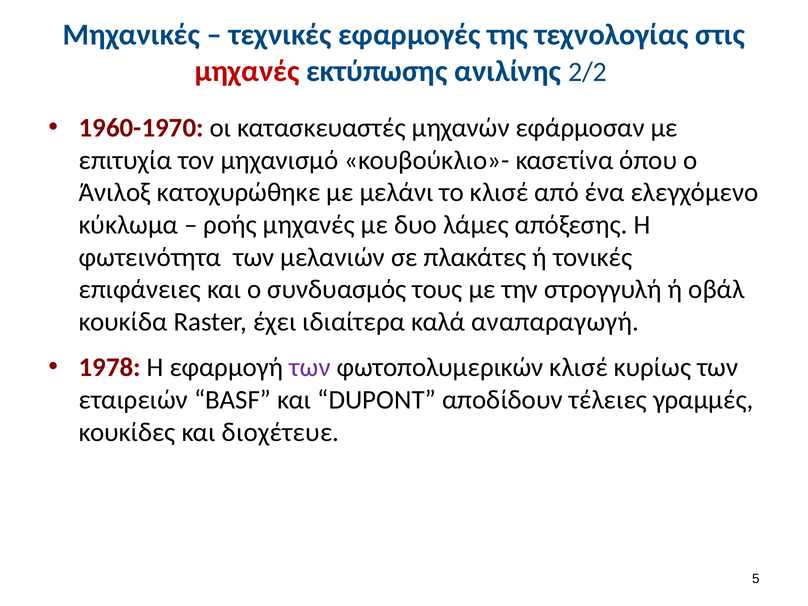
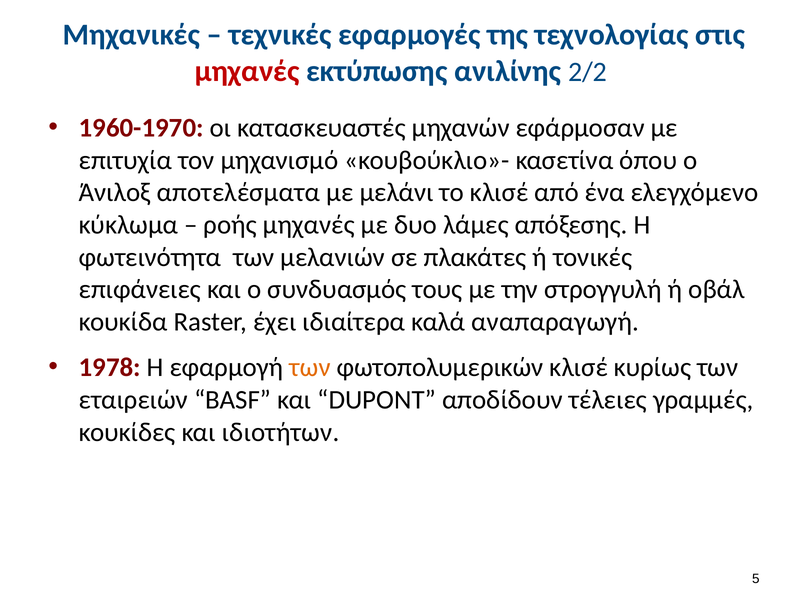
κατοχυρώθηκε: κατοχυρώθηκε -> αποτελέσματα
των at (310, 368) colour: purple -> orange
διοχέτευε: διοχέτευε -> ιδιοτήτων
